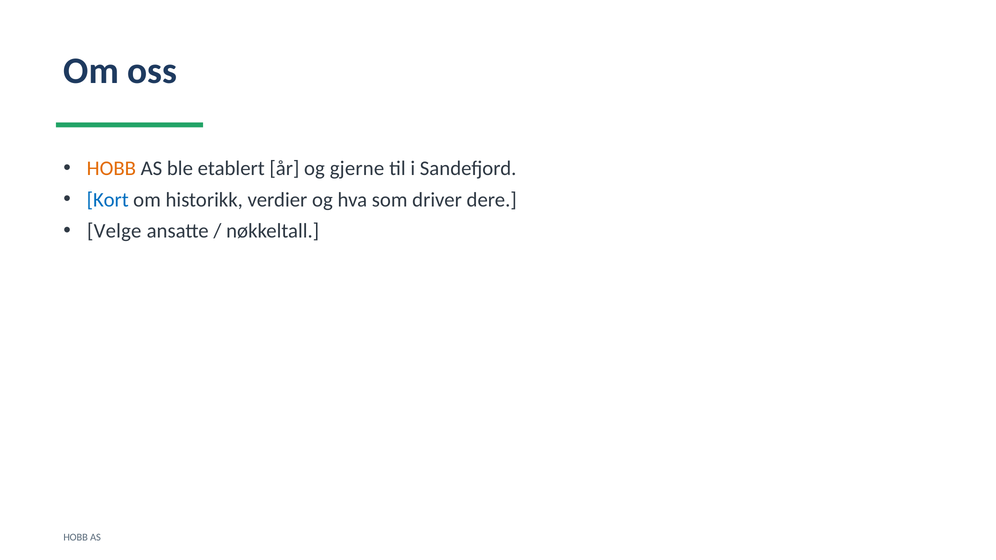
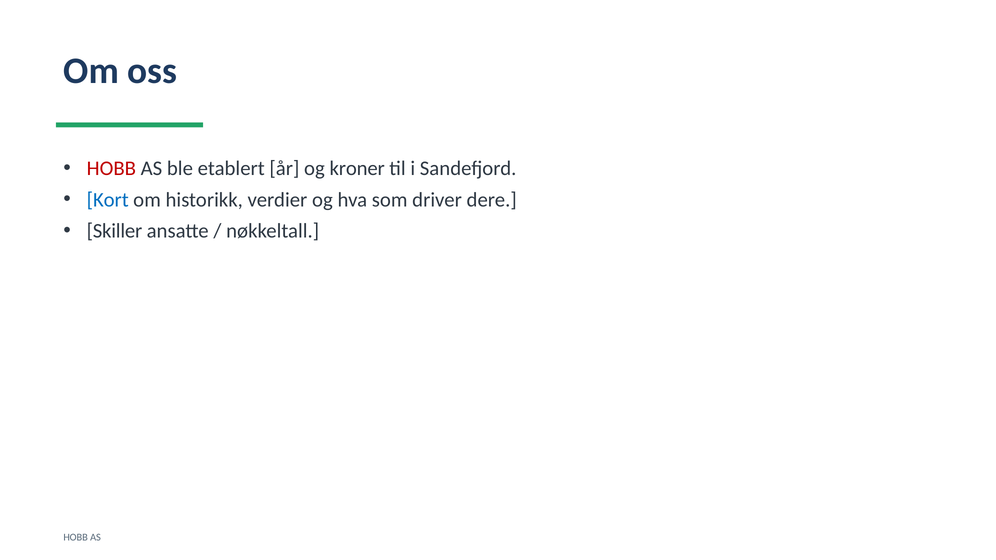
HOBB at (111, 169) colour: orange -> red
gjerne: gjerne -> kroner
Velge: Velge -> Skiller
